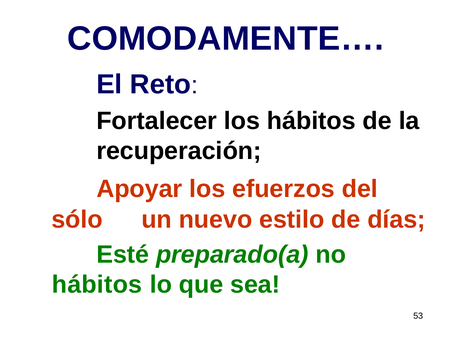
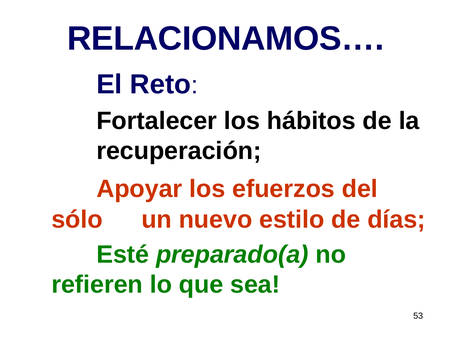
COMODAMENTE…: COMODAMENTE… -> RELACIONAMOS…
hábitos at (97, 284): hábitos -> refieren
